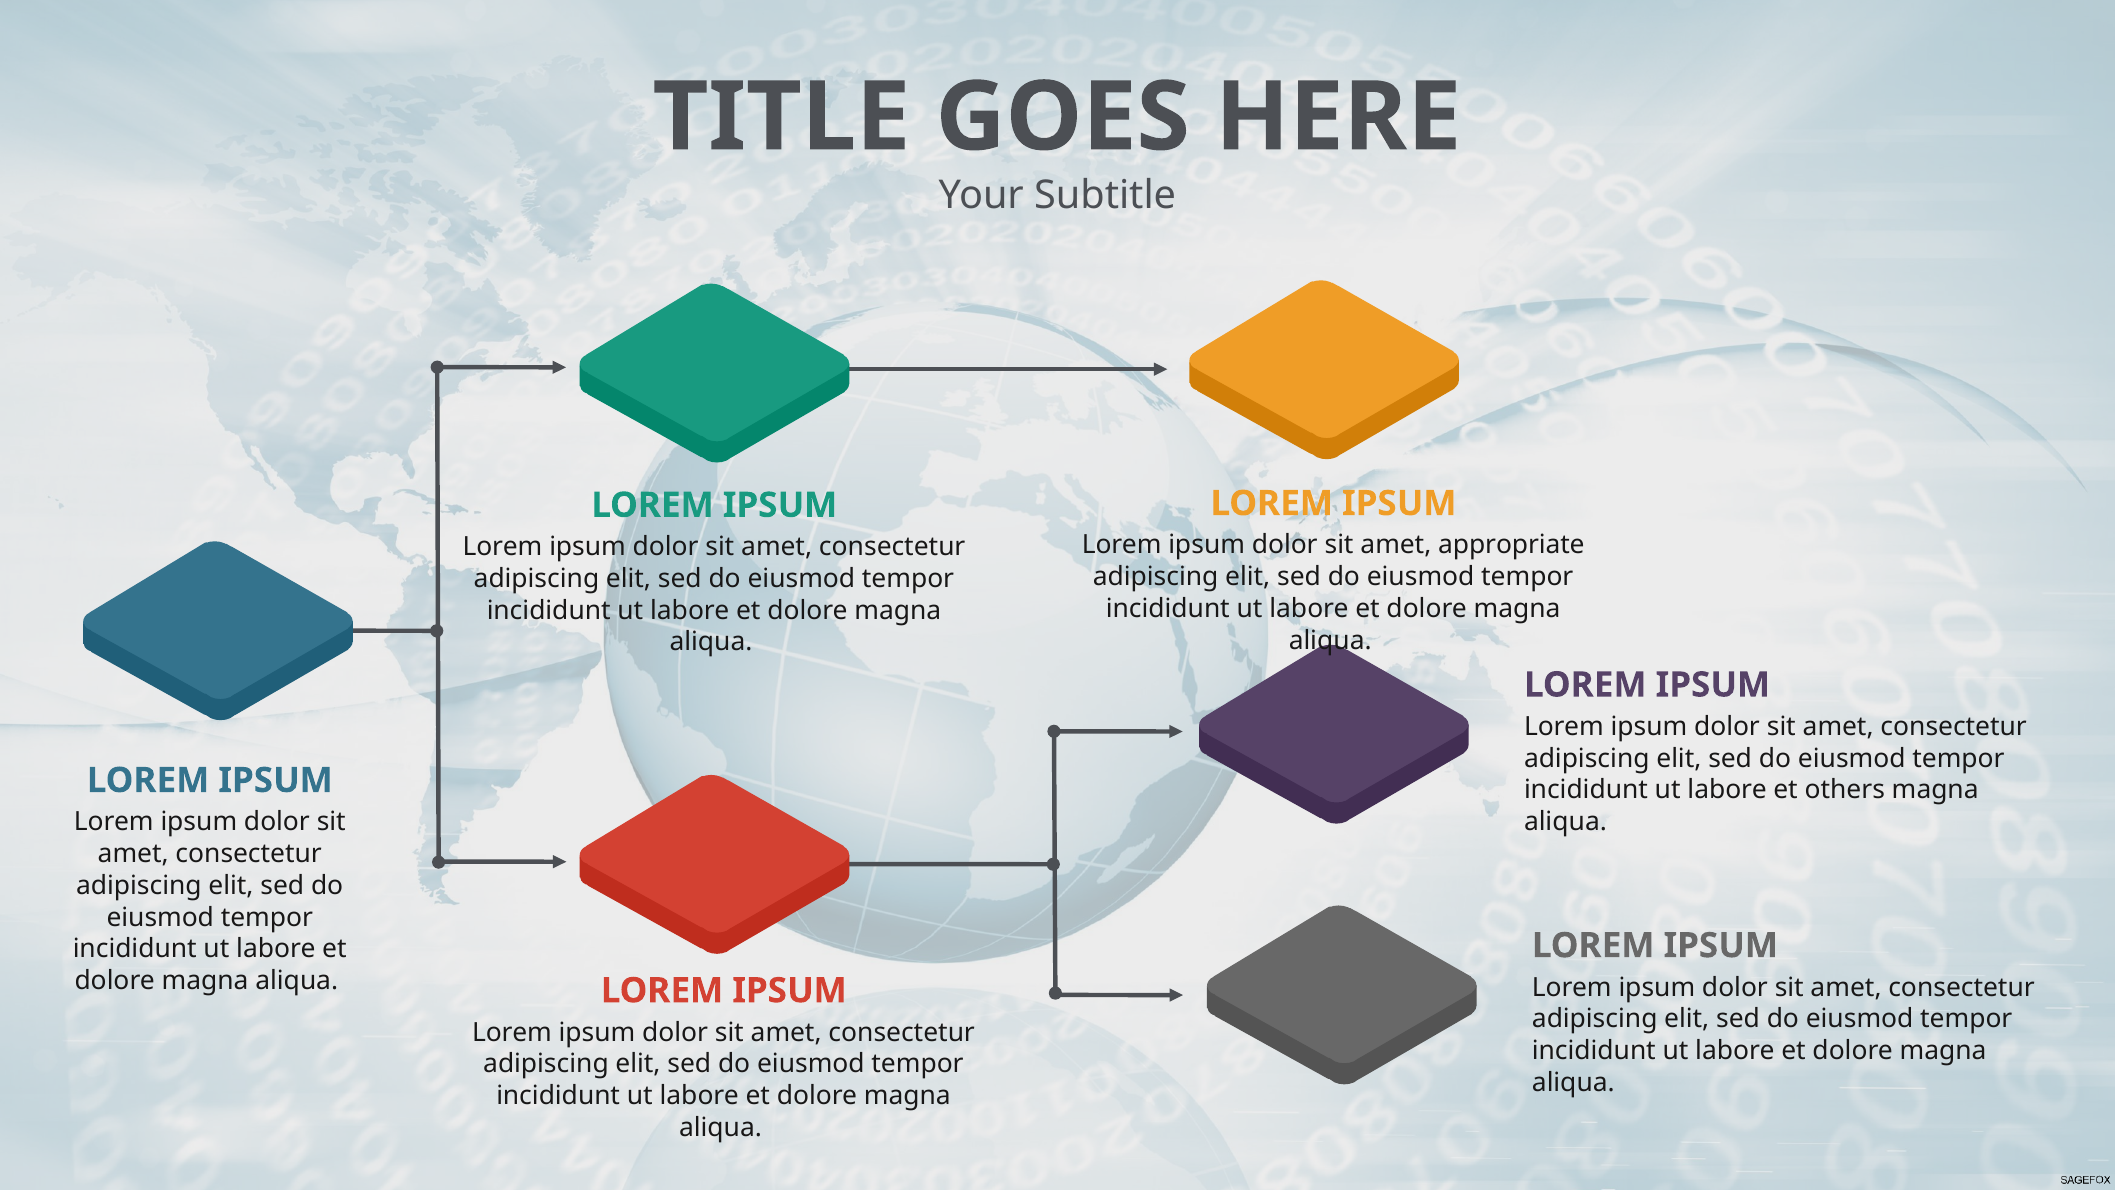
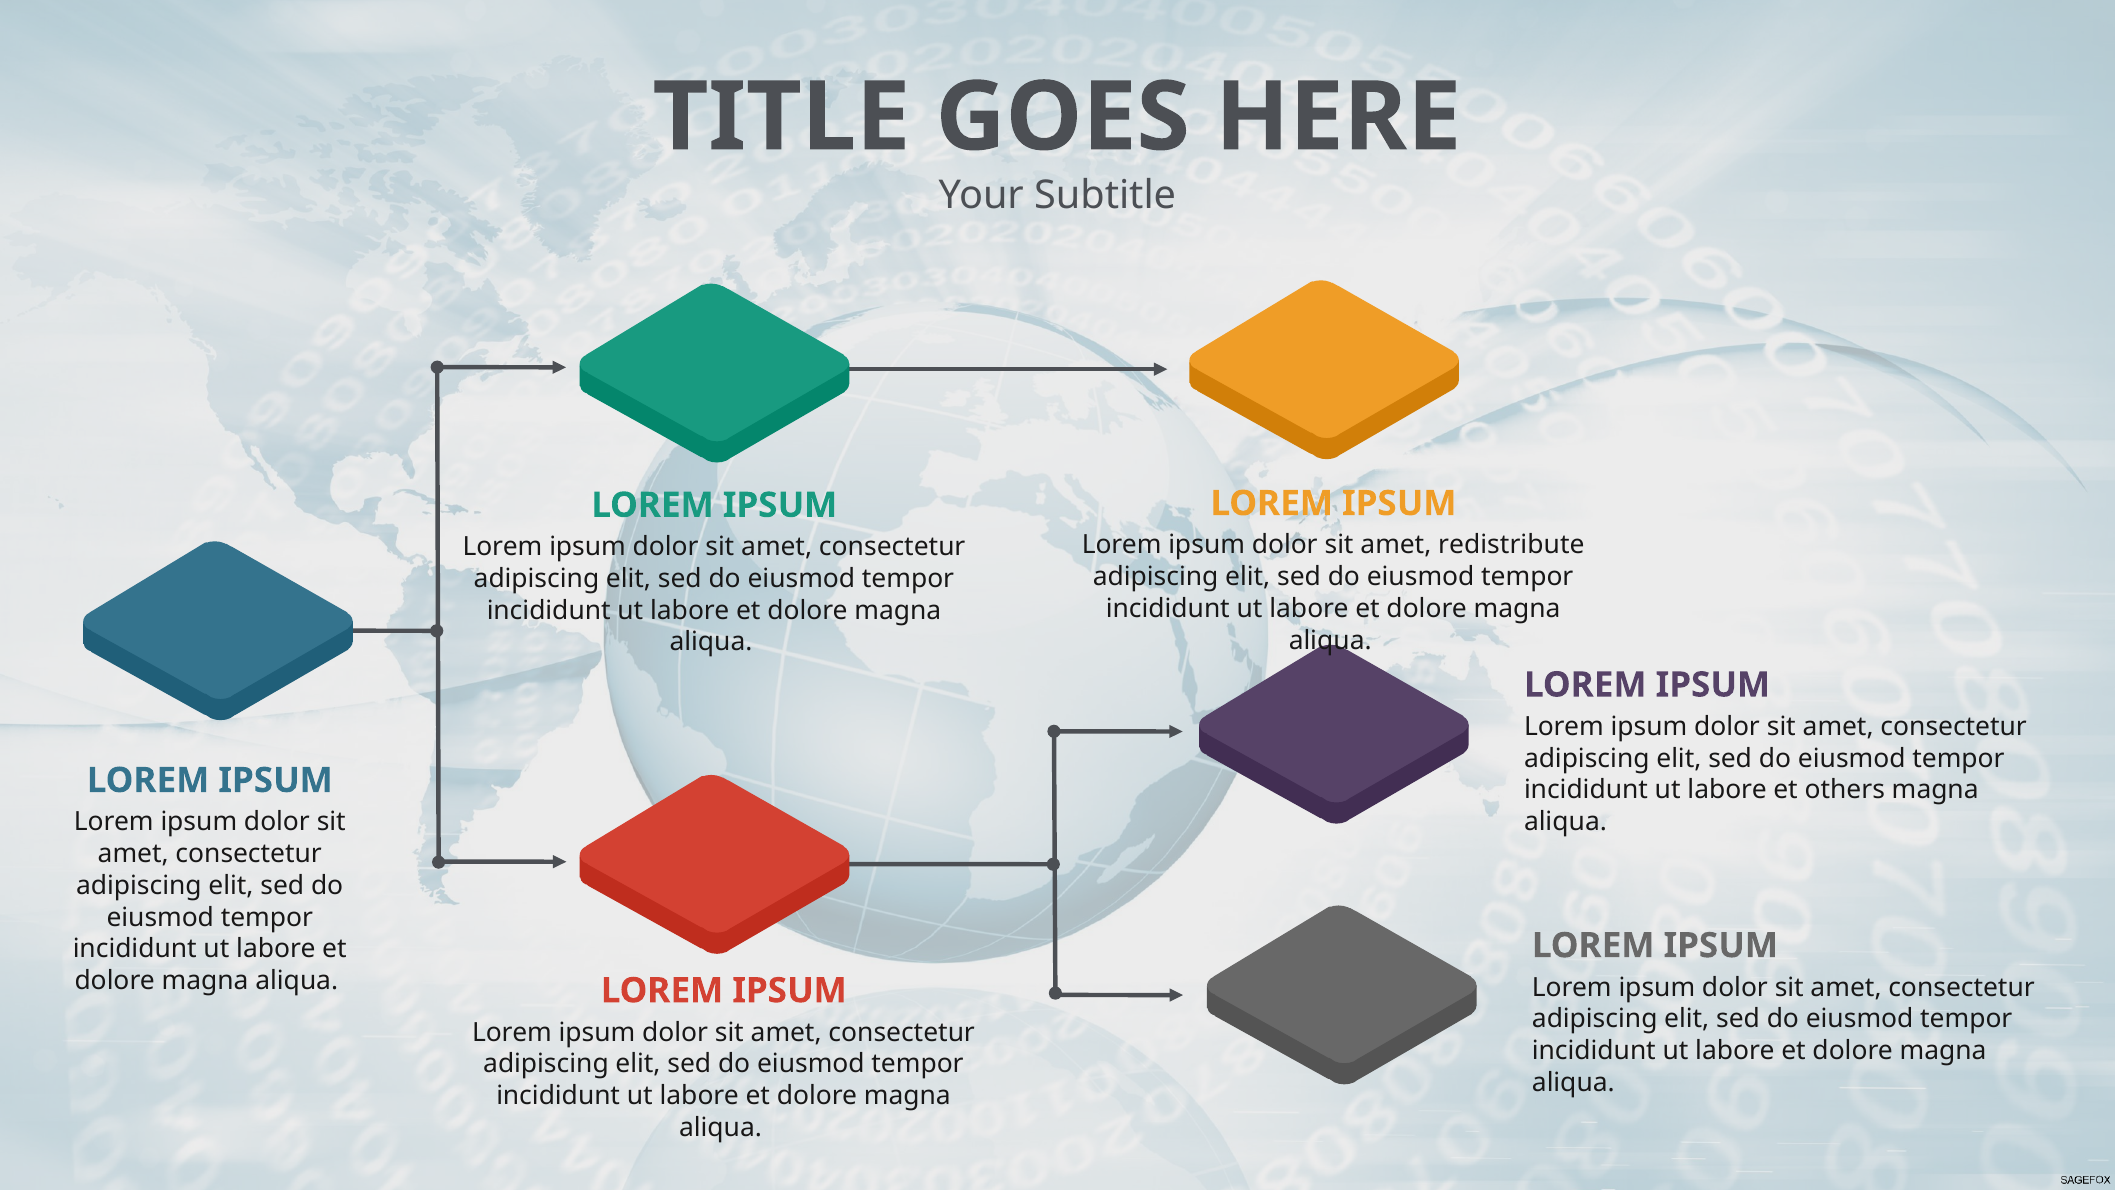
appropriate: appropriate -> redistribute
